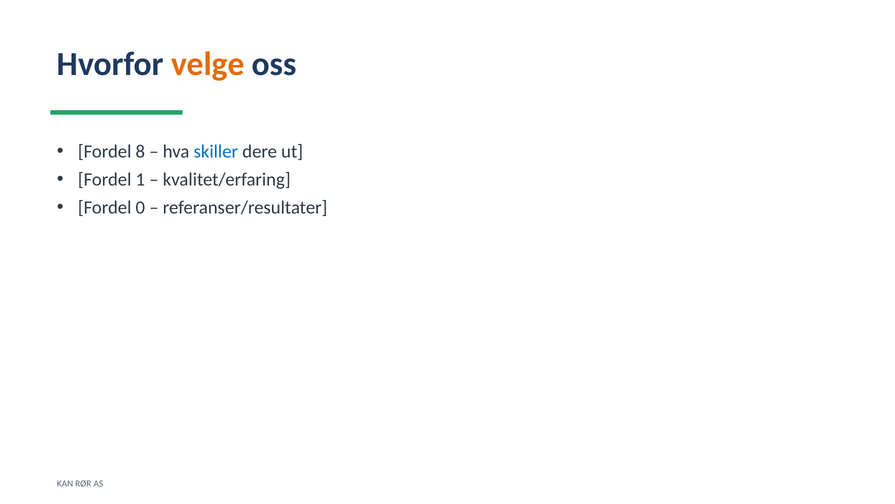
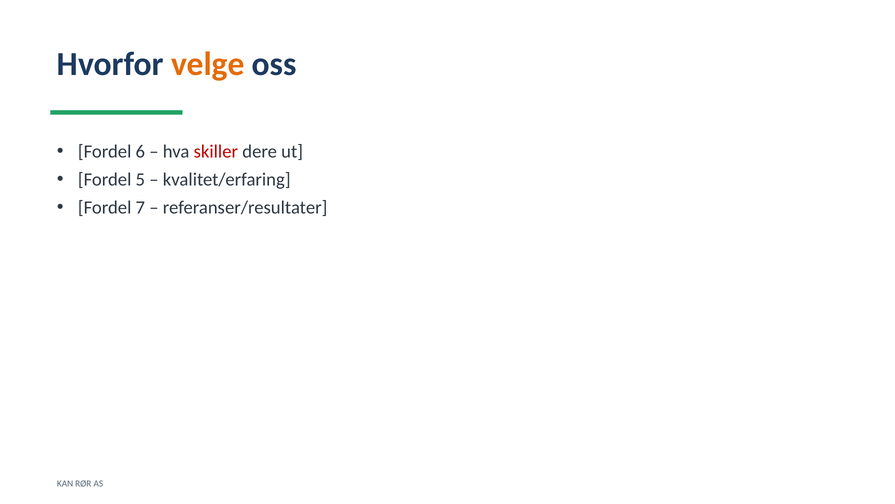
8: 8 -> 6
skiller colour: blue -> red
1: 1 -> 5
0: 0 -> 7
